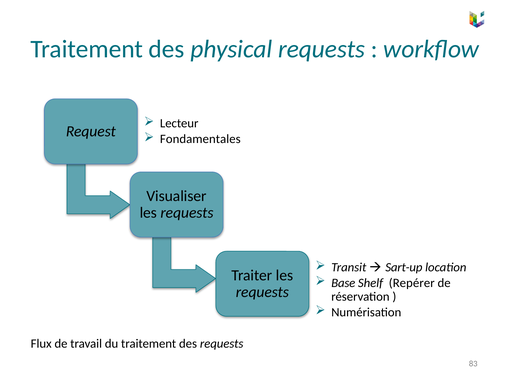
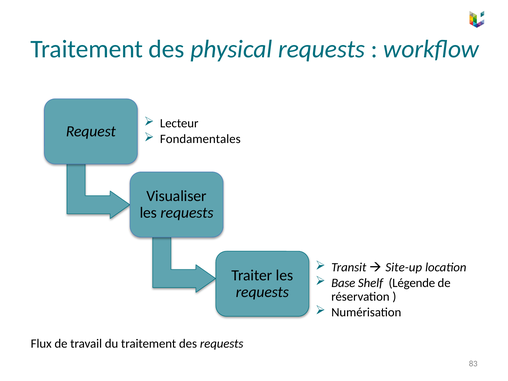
Sart-up: Sart-up -> Site-up
Repérer: Repérer -> Légende
